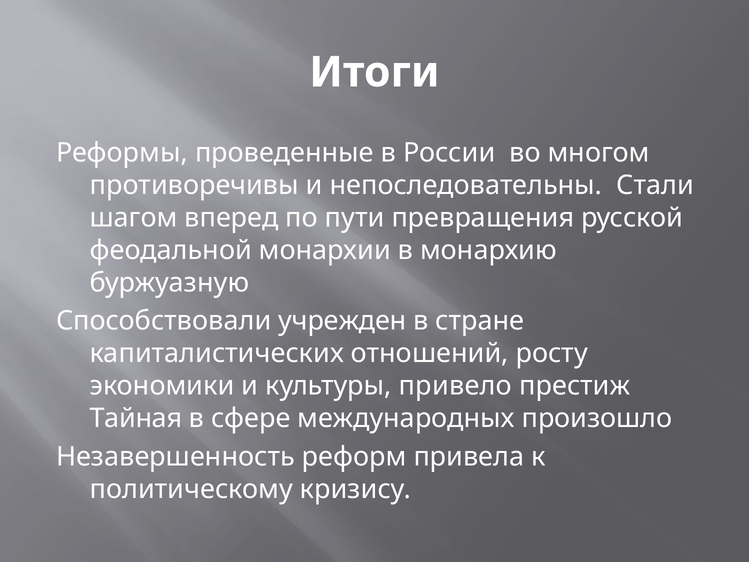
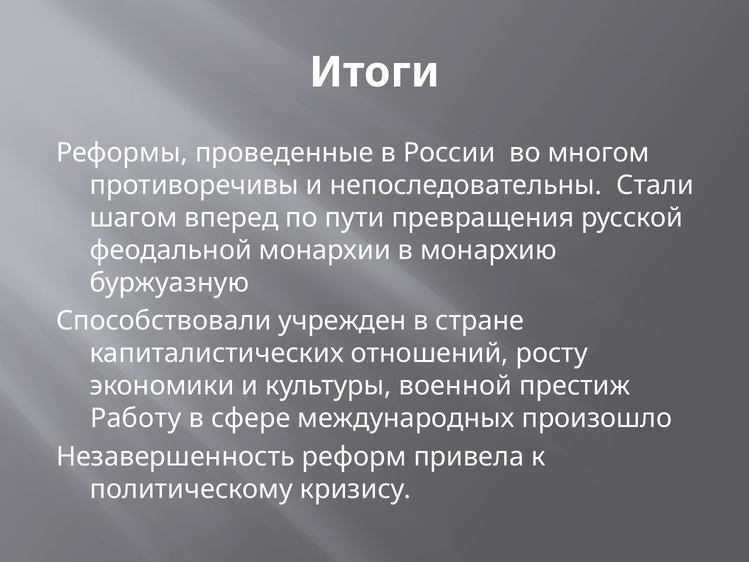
привело: привело -> военной
Тайная: Тайная -> Работу
